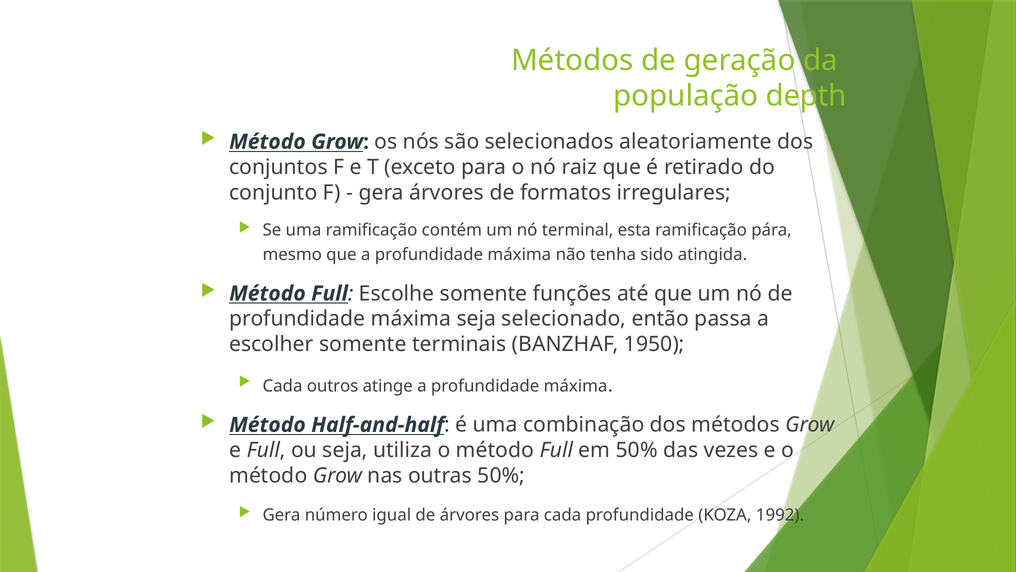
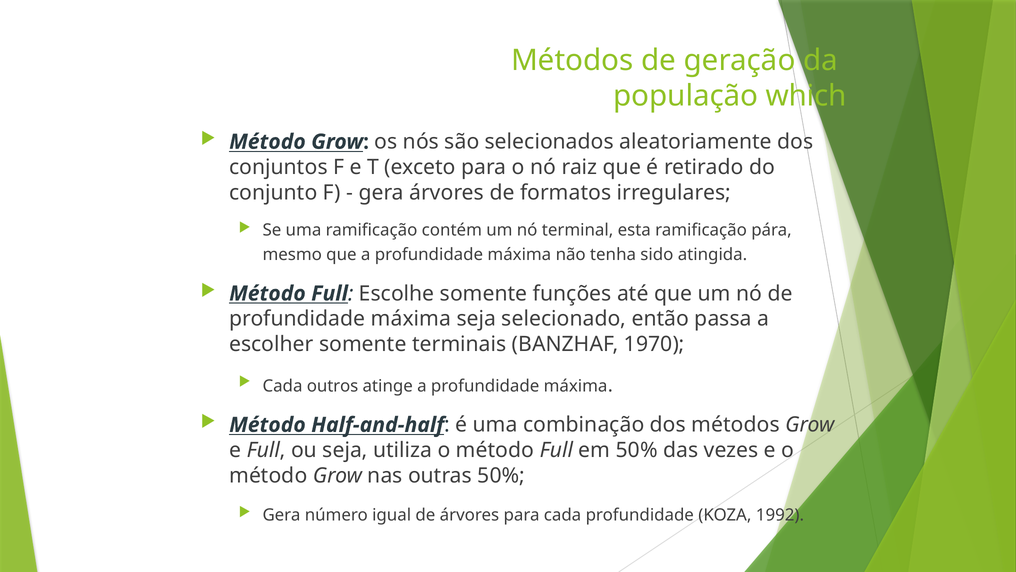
depth: depth -> which
1950: 1950 -> 1970
